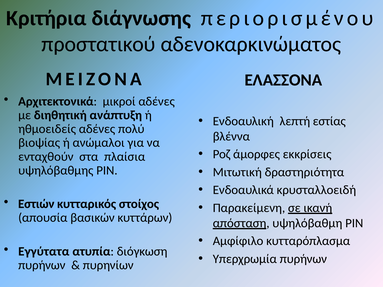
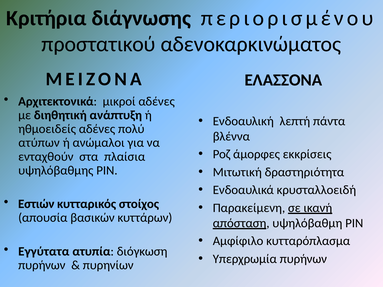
εστίας: εστίας -> πάντα
βιοψίας: βιοψίας -> ατύπων
